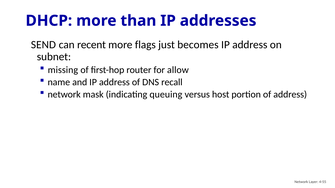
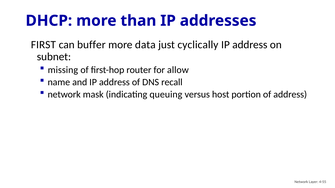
SEND: SEND -> FIRST
recent: recent -> buffer
flags: flags -> data
becomes: becomes -> cyclically
